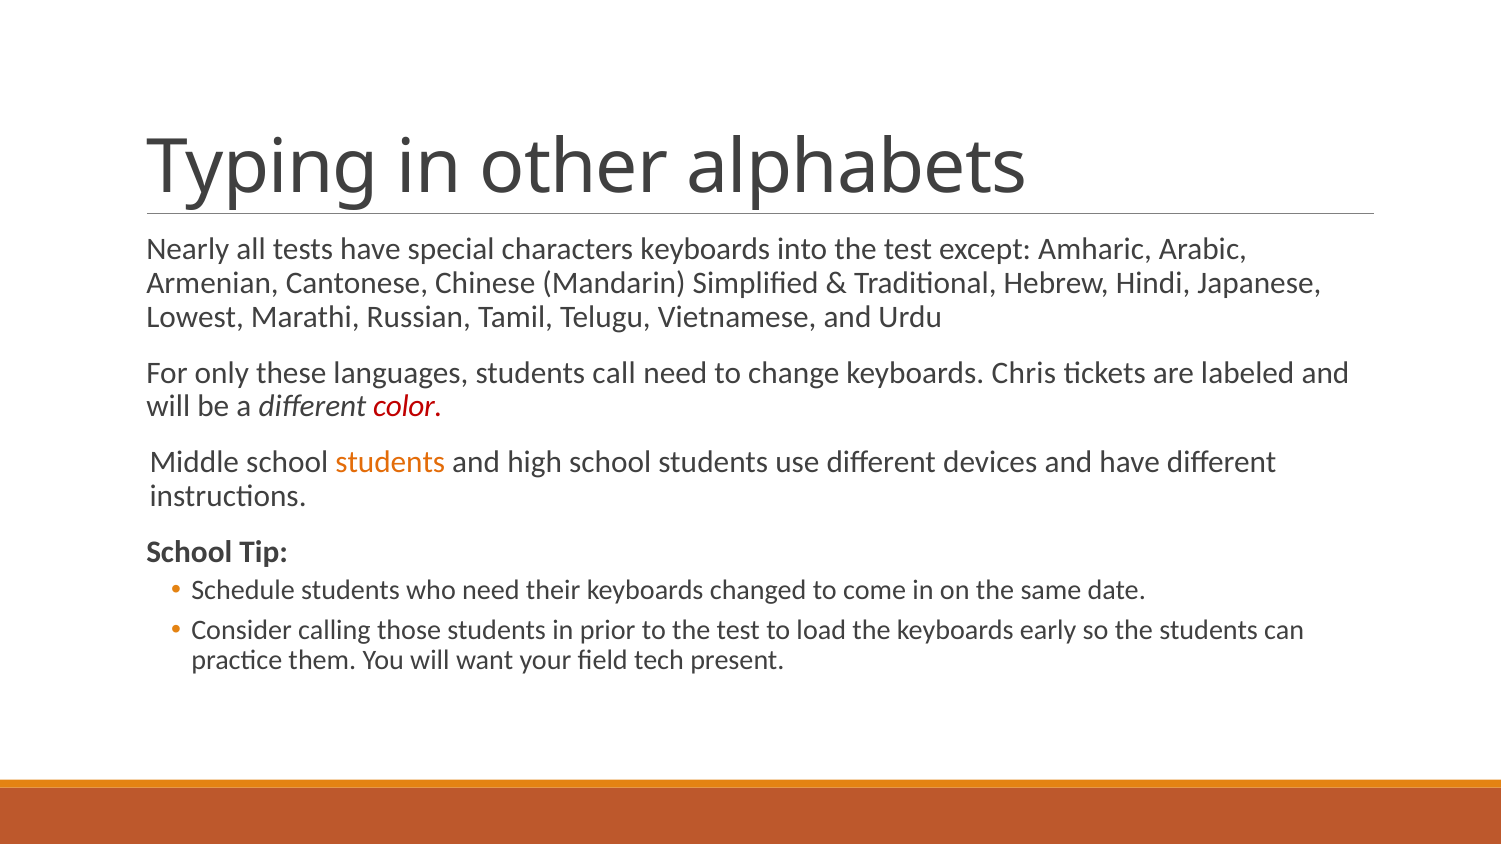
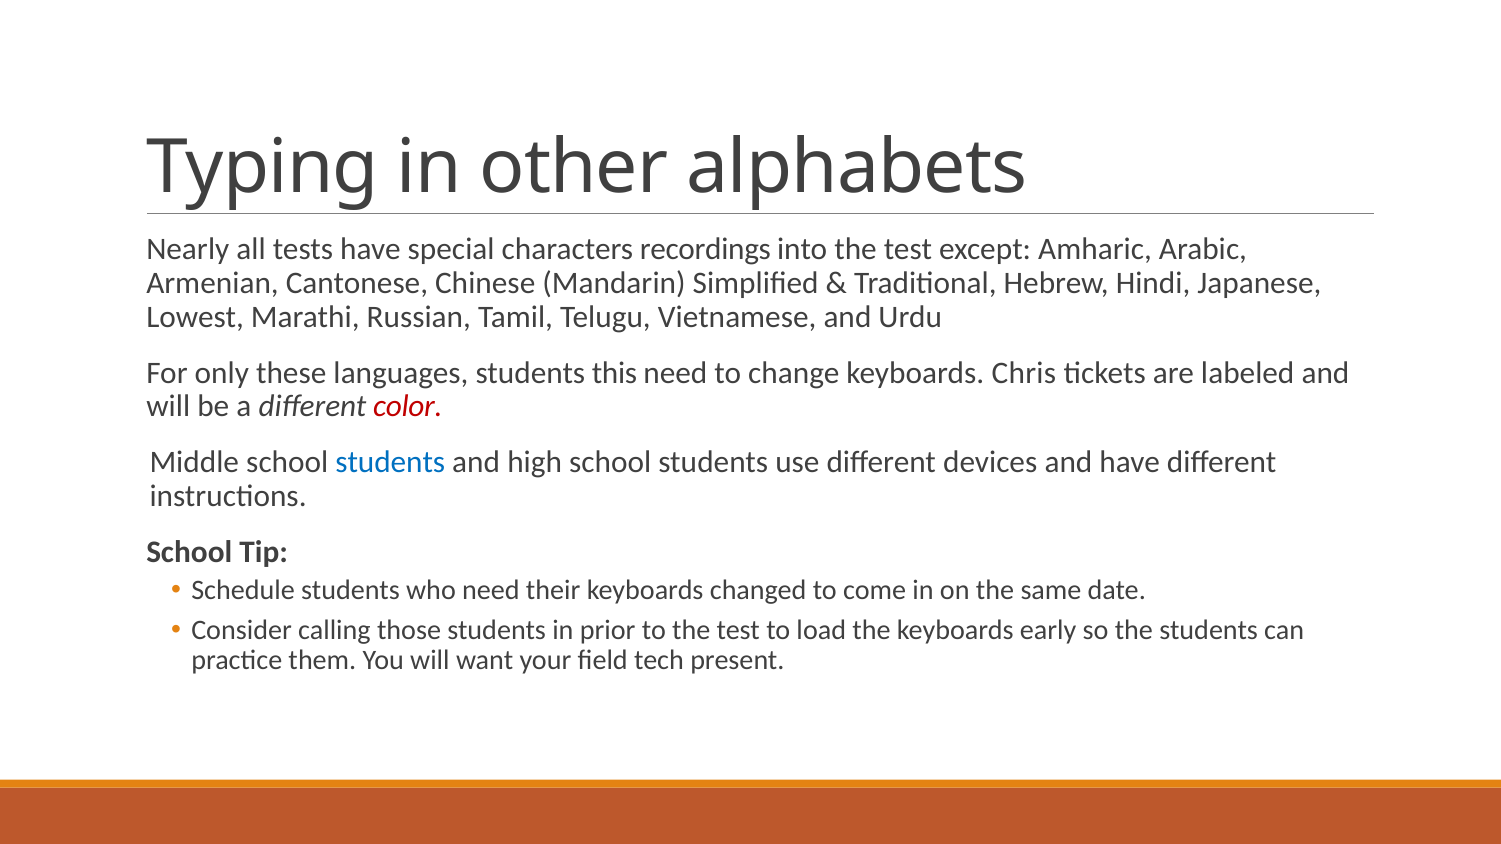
characters keyboards: keyboards -> recordings
call: call -> this
students at (390, 462) colour: orange -> blue
